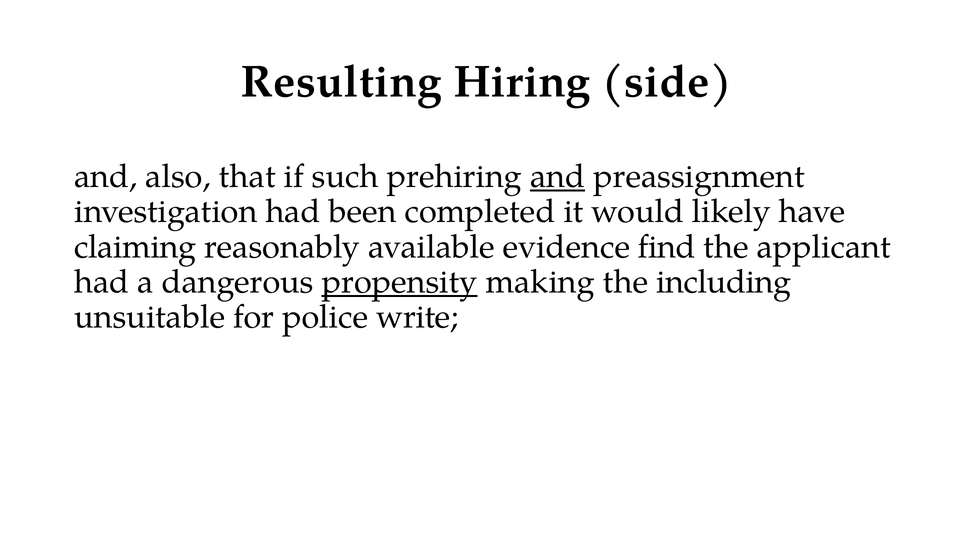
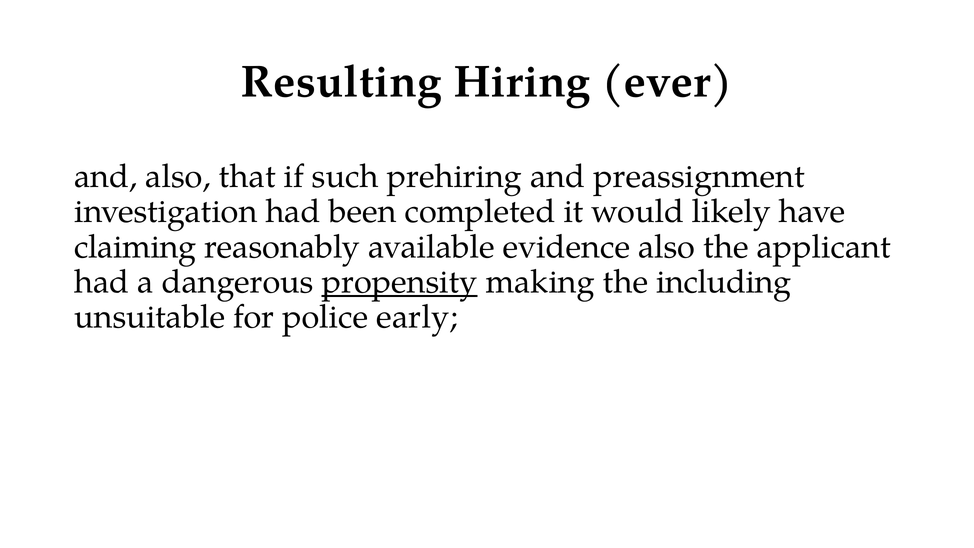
side: side -> ever
and at (558, 177) underline: present -> none
evidence find: find -> also
write: write -> early
